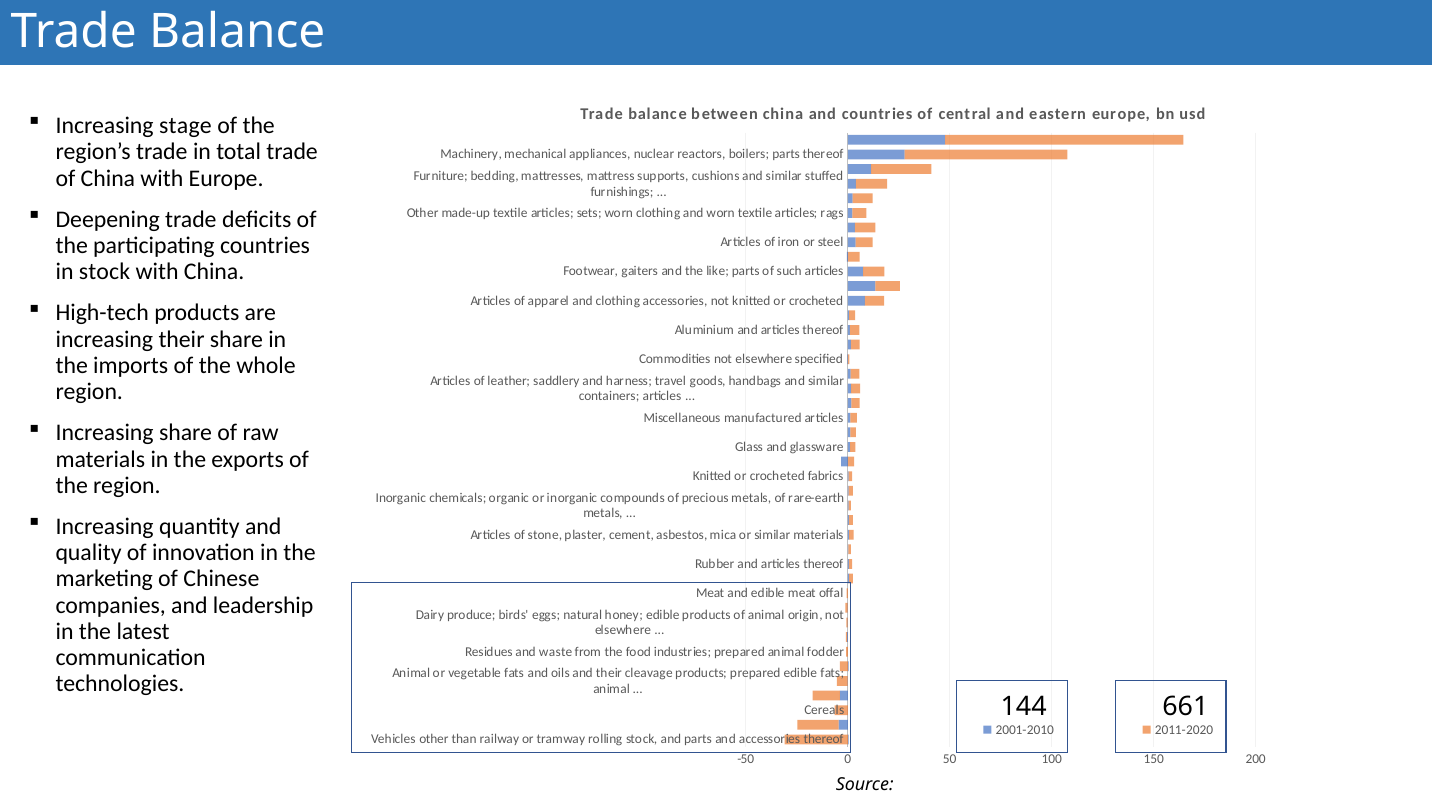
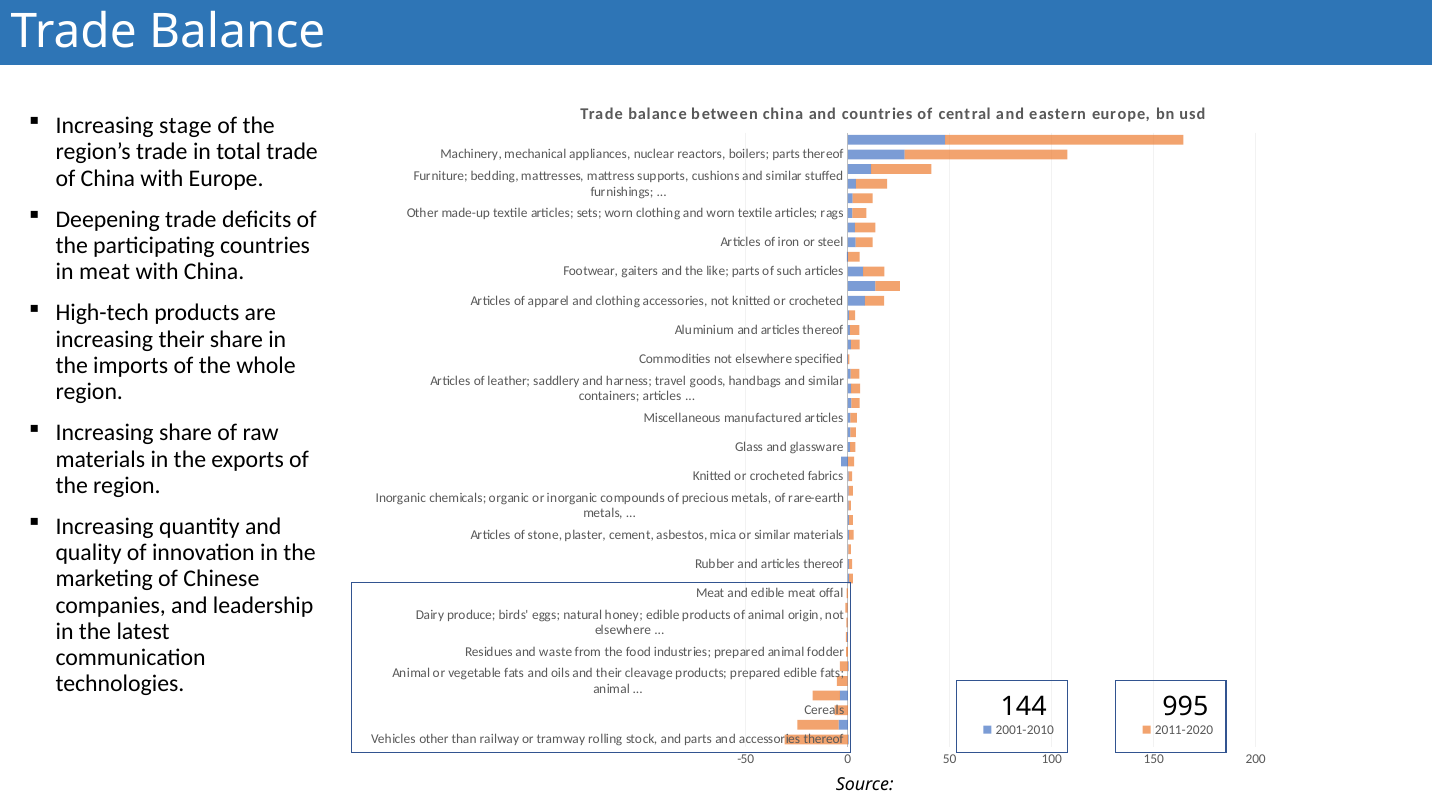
in stock: stock -> meat
661: 661 -> 995
